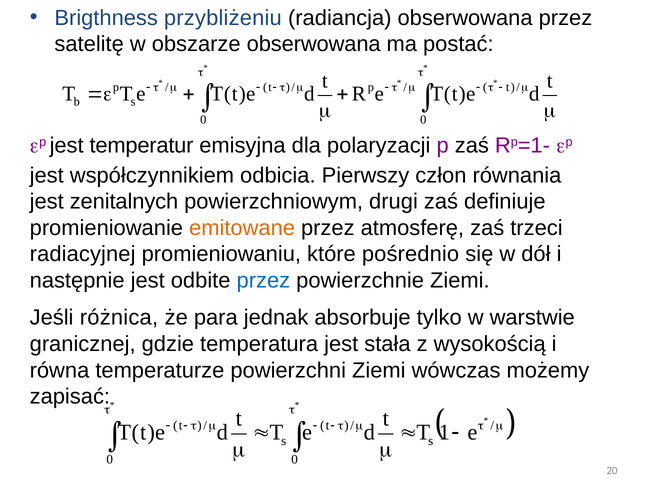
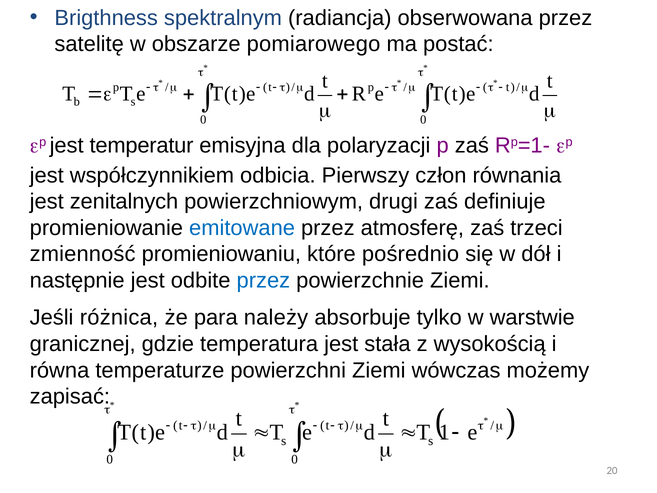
przybliżeniu: przybliżeniu -> spektralnym
obszarze obserwowana: obserwowana -> pomiarowego
emitowane colour: orange -> blue
radiacyjnej: radiacyjnej -> zmienność
jednak: jednak -> należy
